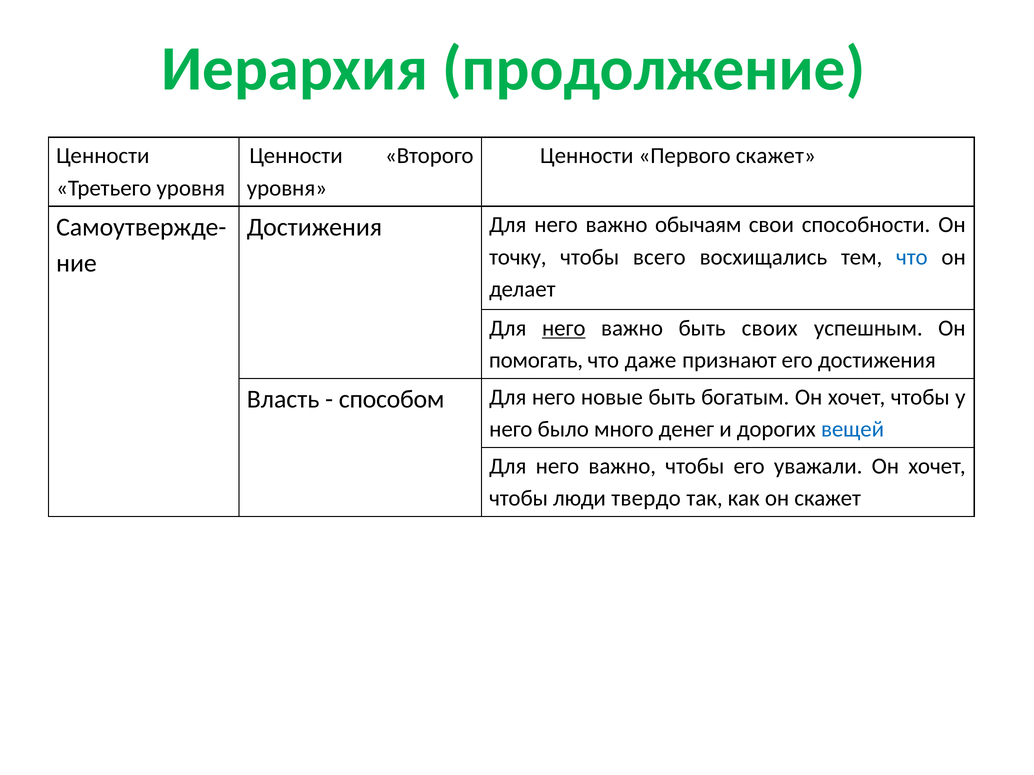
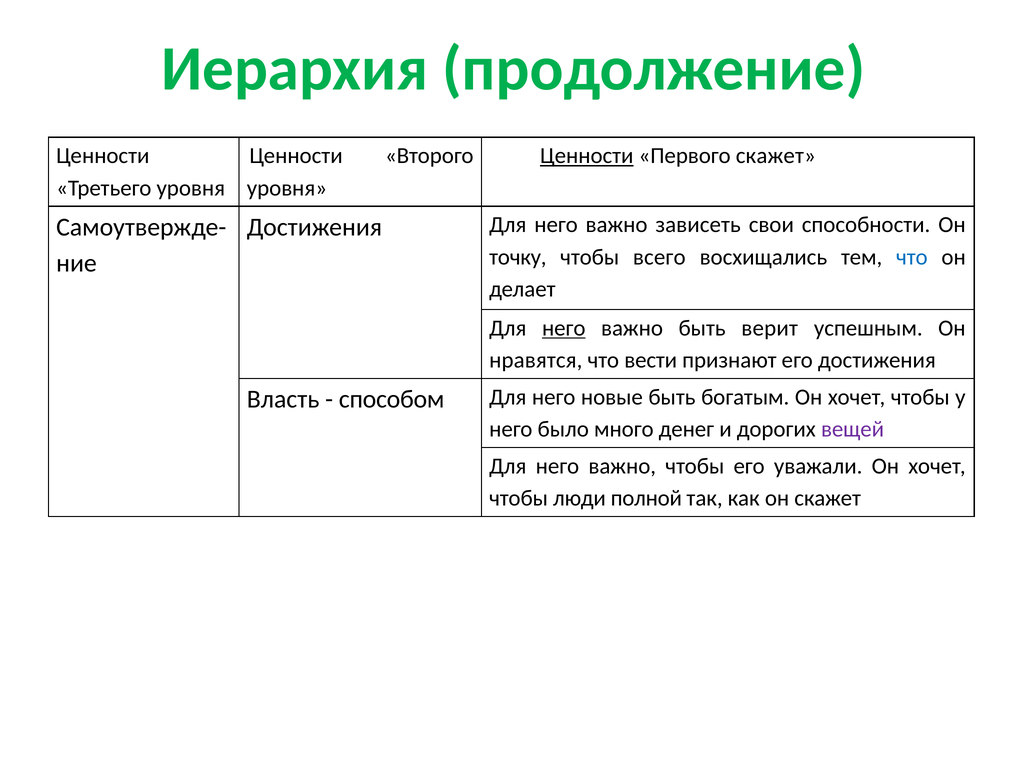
Ценности at (587, 156) underline: none -> present
обычаям: обычаям -> зависеть
своих: своих -> верит
помогать: помогать -> нравятся
даже: даже -> вести
вещей colour: blue -> purple
твердо: твердо -> полной
